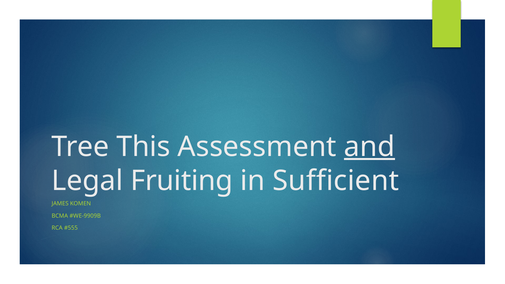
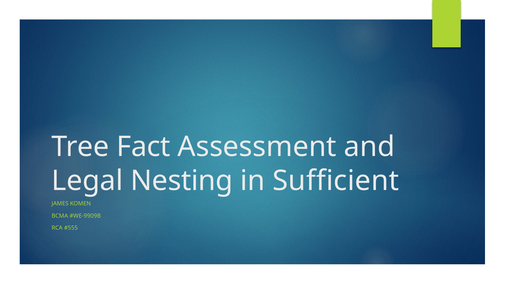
This: This -> Fact
and underline: present -> none
Fruiting: Fruiting -> Nesting
